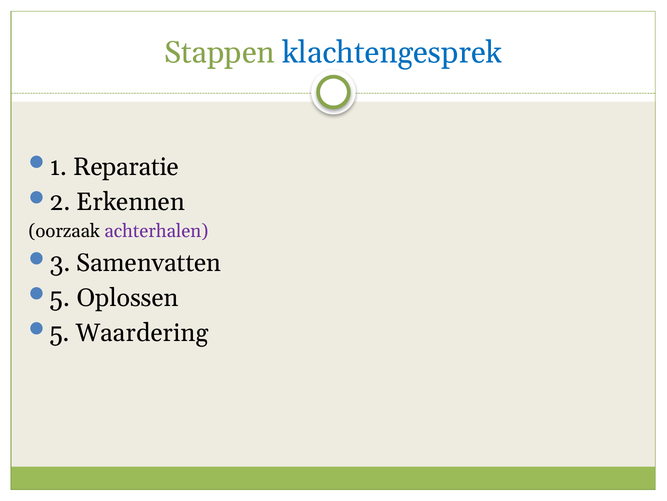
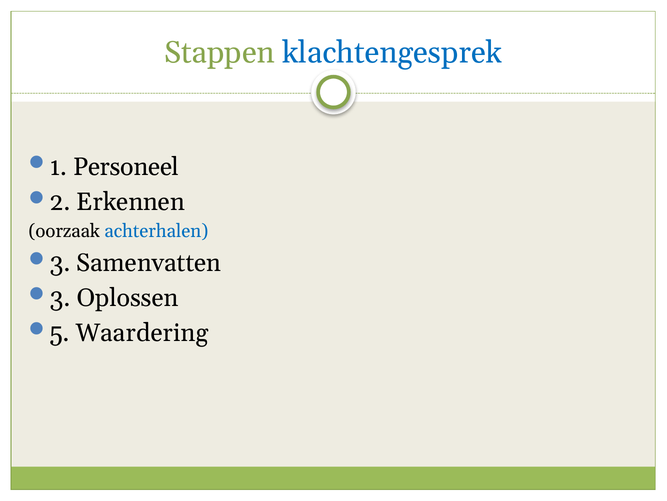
Reparatie: Reparatie -> Personeel
achterhalen colour: purple -> blue
5 at (60, 298): 5 -> 3
